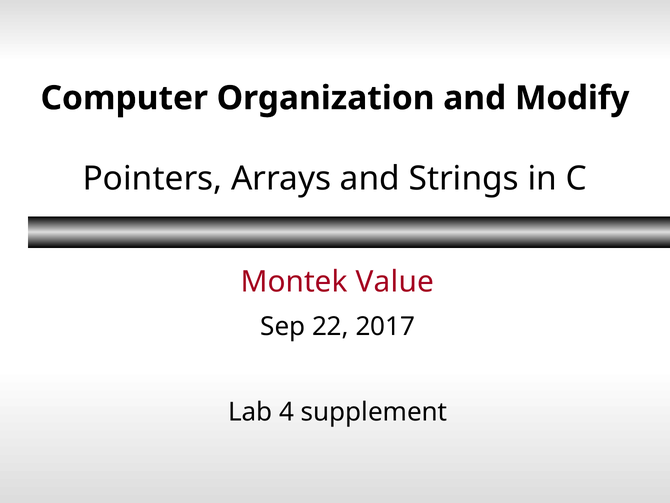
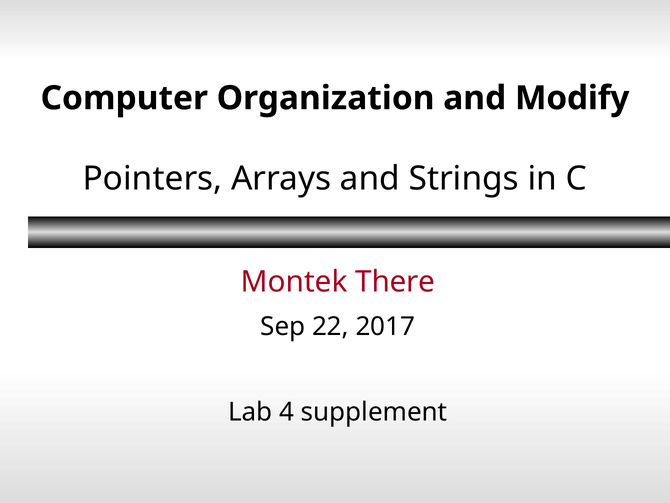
Value: Value -> There
